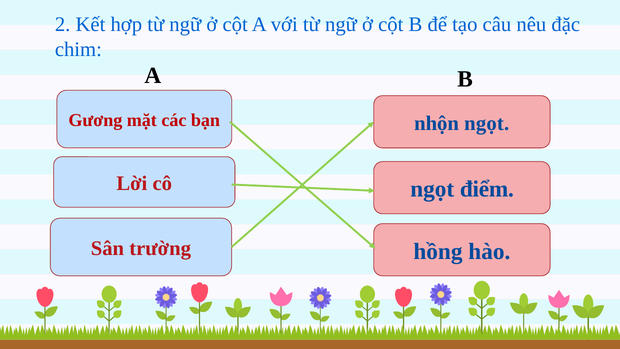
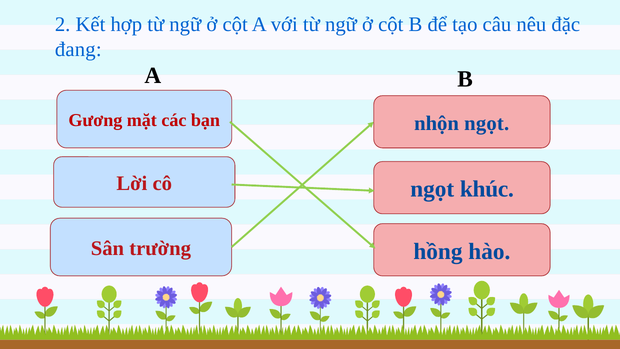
chim: chim -> đang
điểm: điểm -> khúc
